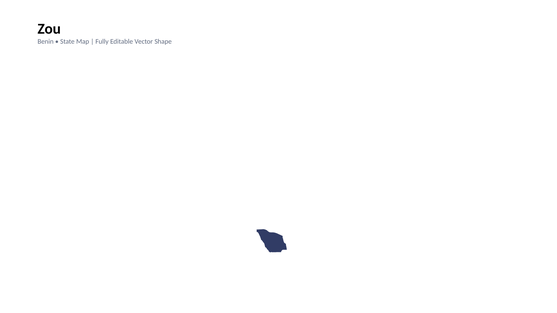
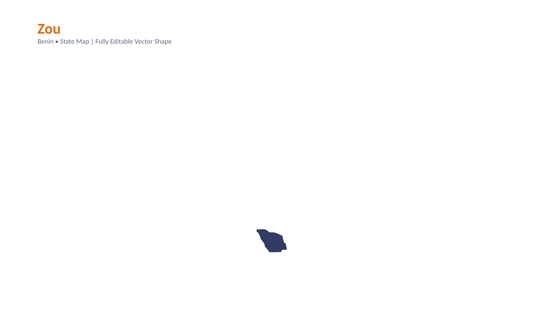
Zou colour: black -> orange
